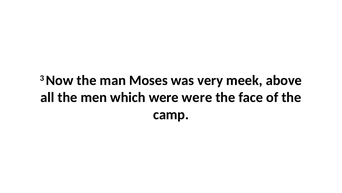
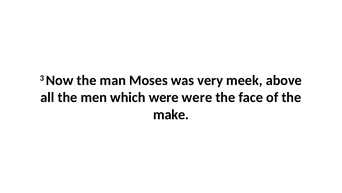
camp: camp -> make
